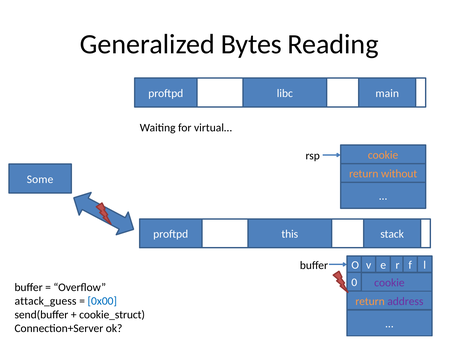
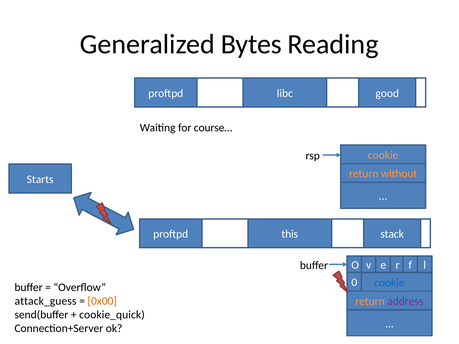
main: main -> good
virtual…: virtual… -> course…
Some: Some -> Starts
cookie at (389, 283) colour: purple -> blue
0x00 colour: blue -> orange
cookie_struct: cookie_struct -> cookie_quick
